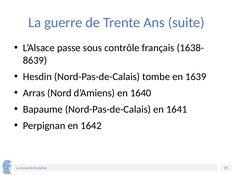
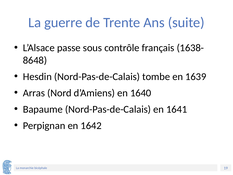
8639: 8639 -> 8648
